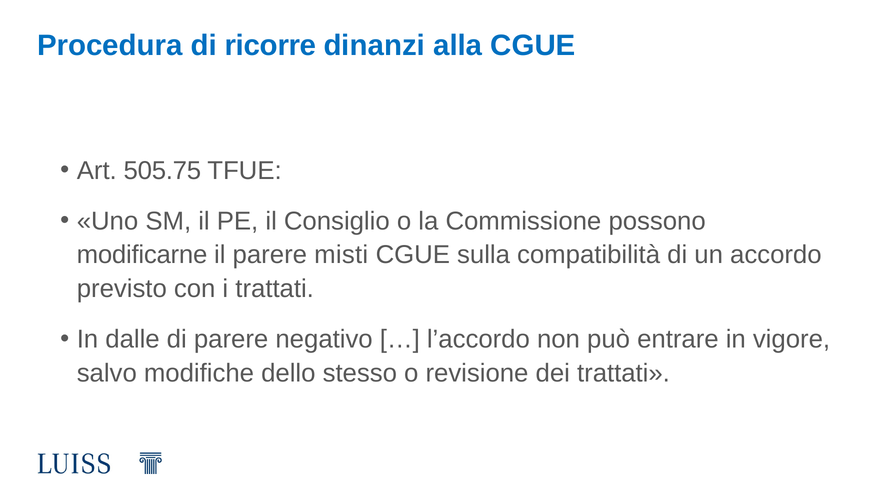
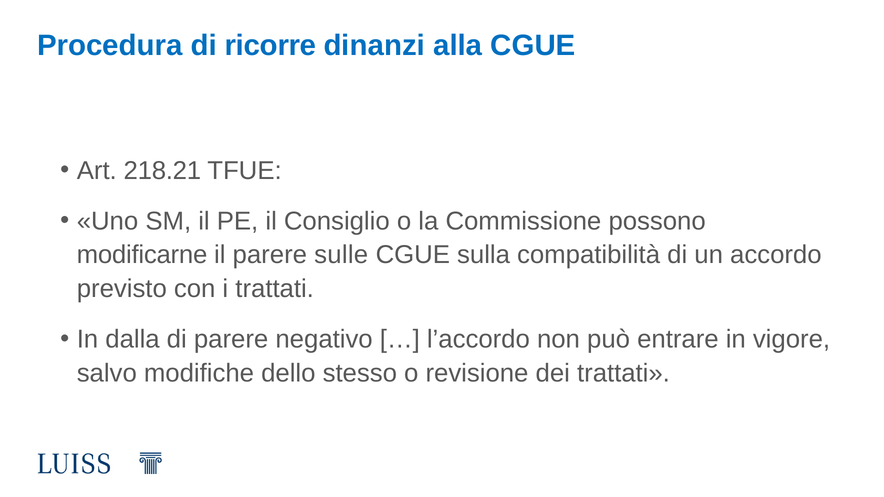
505.75: 505.75 -> 218.21
misti: misti -> sulle
dalle: dalle -> dalla
